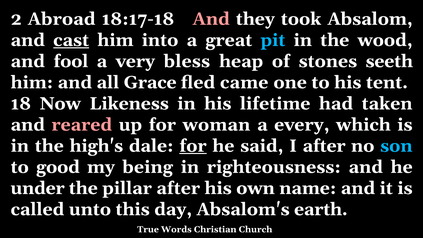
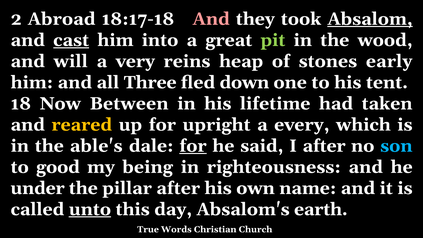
Absalom underline: none -> present
pit colour: light blue -> light green
fool: fool -> will
bless: bless -> reins
seeth: seeth -> early
Grace: Grace -> Three
came: came -> down
Likeness: Likeness -> Between
reared colour: pink -> yellow
woman: woman -> upright
high's: high's -> able's
unto underline: none -> present
